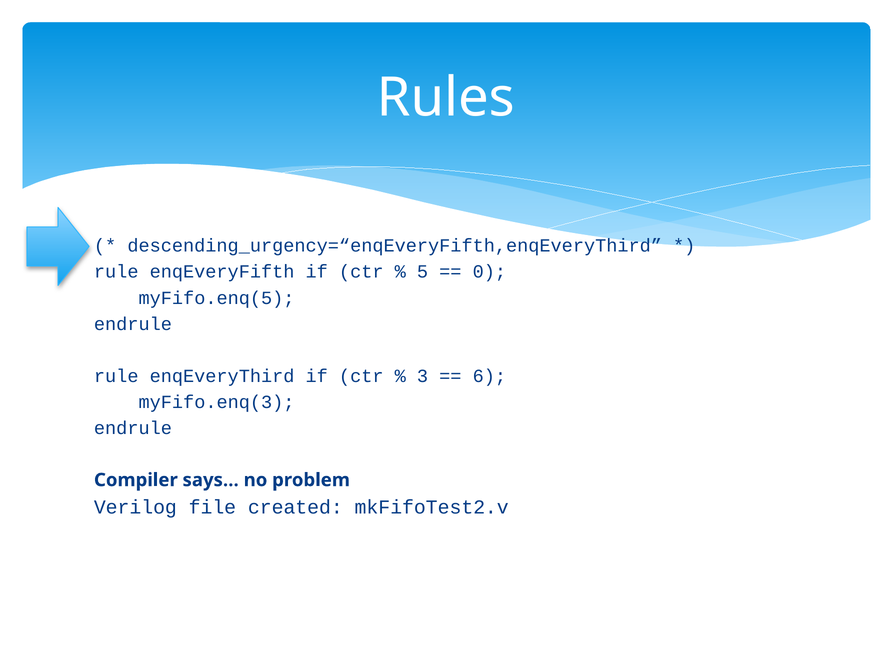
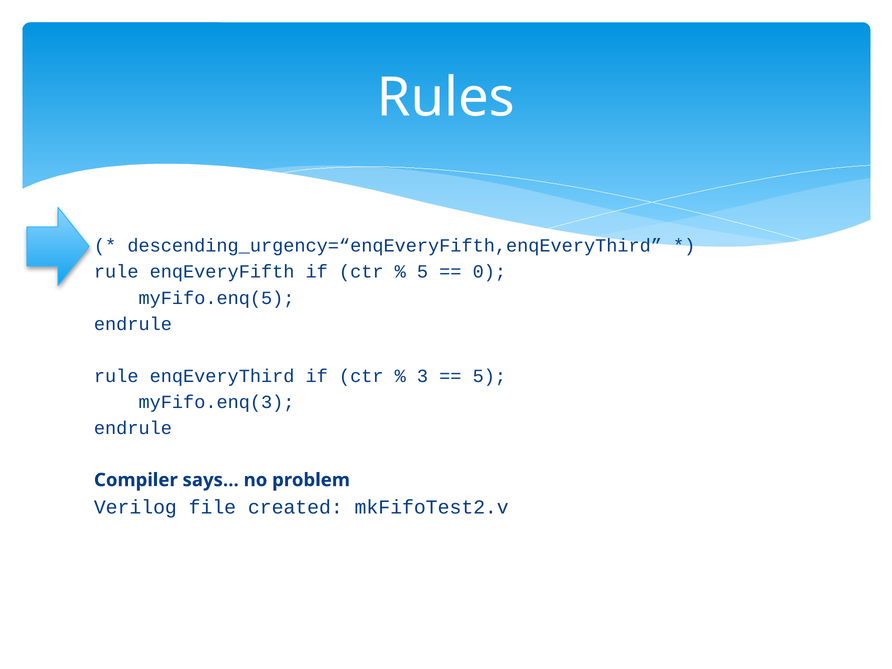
6 at (489, 376): 6 -> 5
